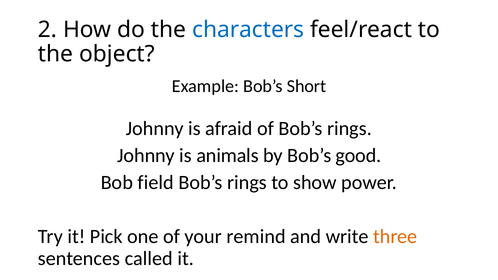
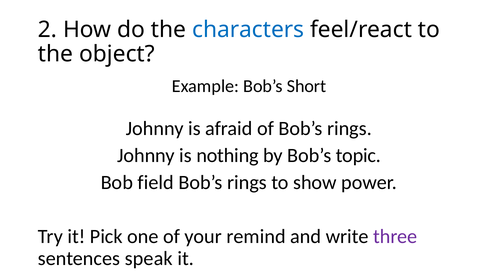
animals: animals -> nothing
good: good -> topic
three colour: orange -> purple
called: called -> speak
